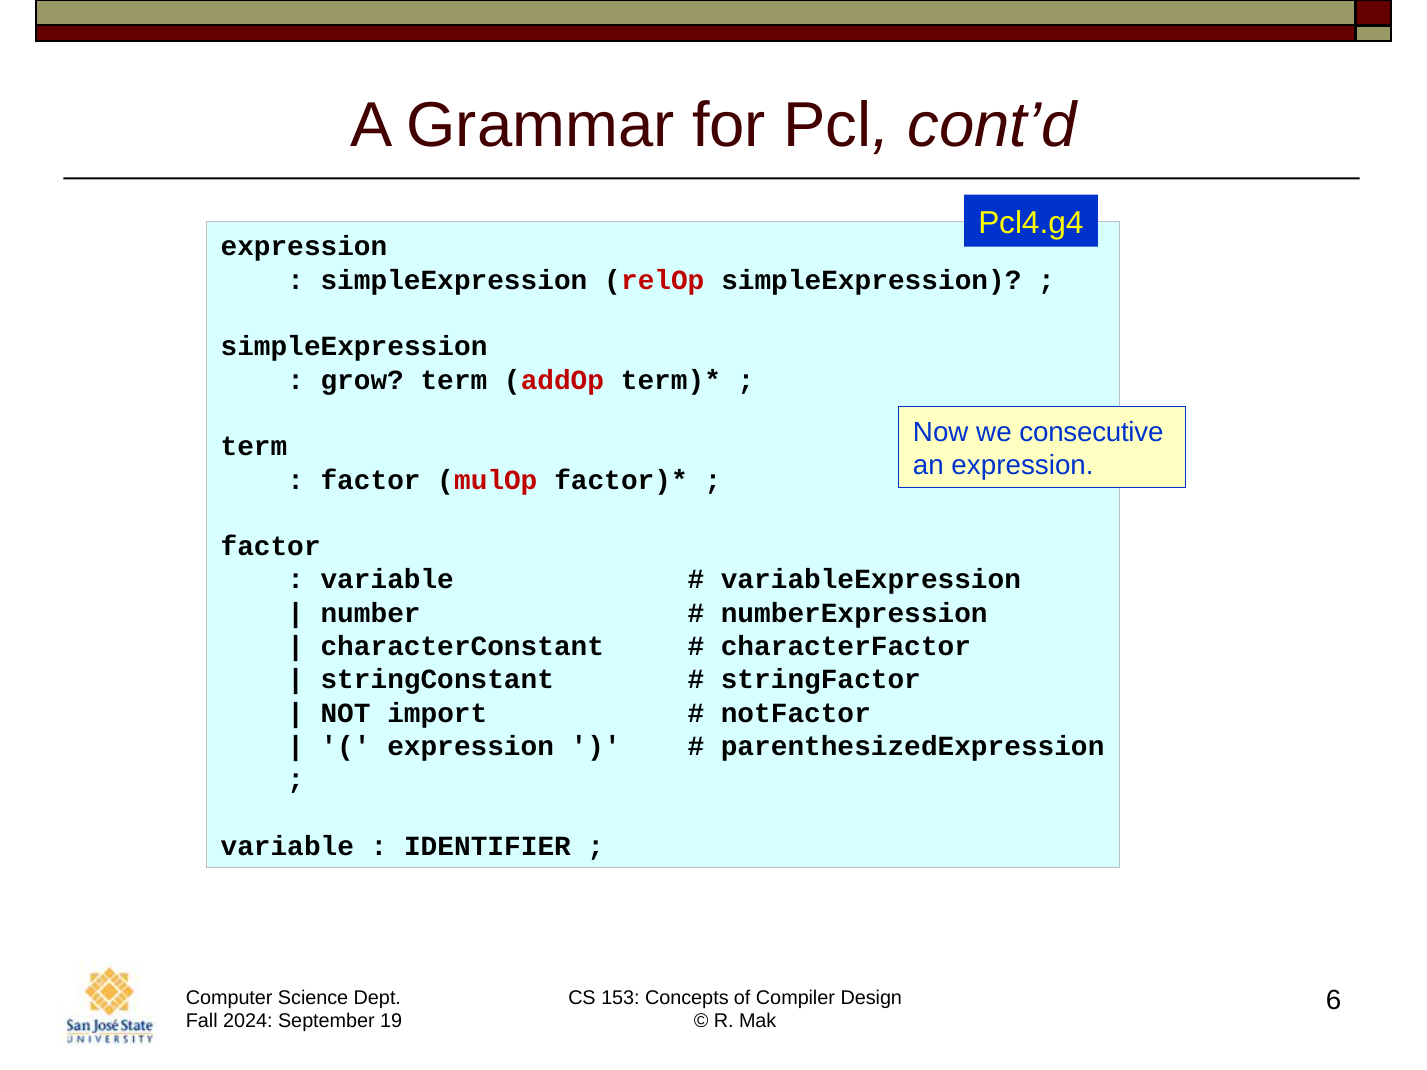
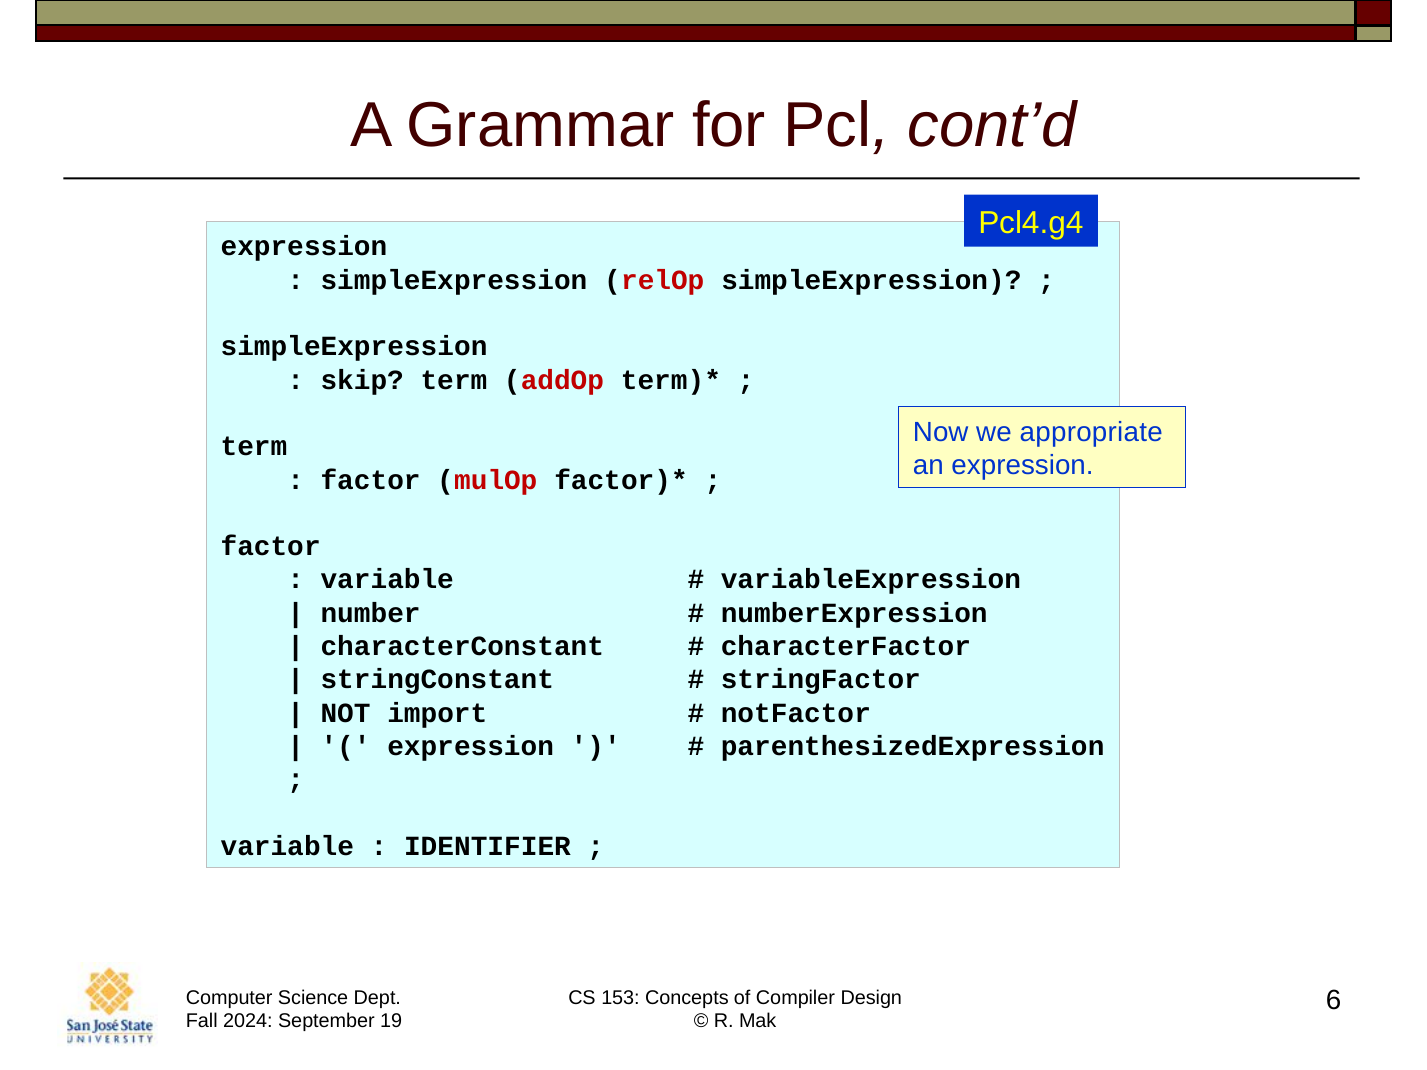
grow: grow -> skip
consecutive: consecutive -> appropriate
